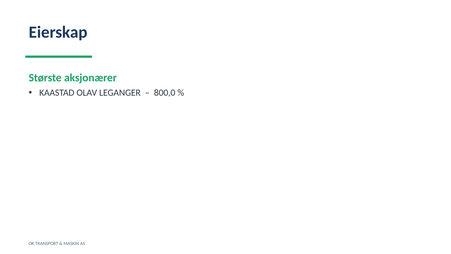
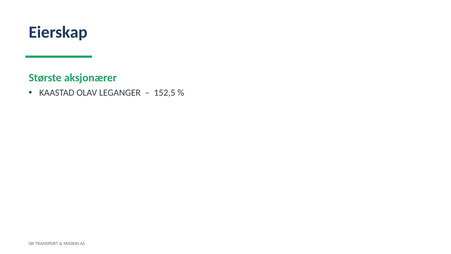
800,0: 800,0 -> 152,5
